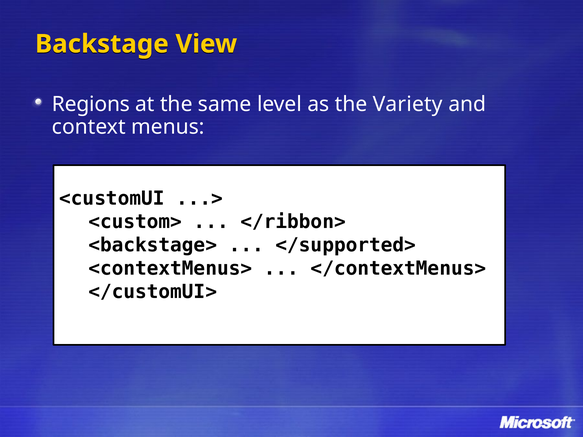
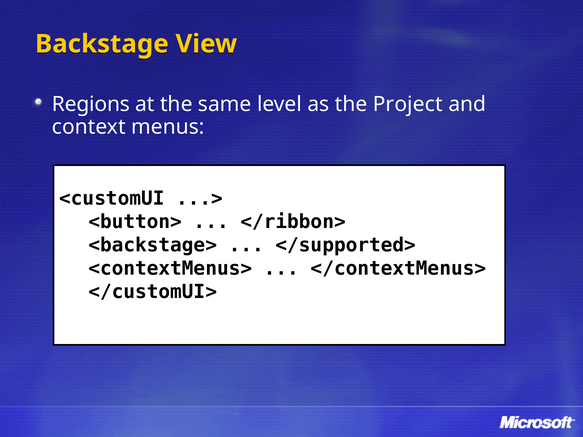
Variety: Variety -> Project
<custom>: <custom> -> <button>
